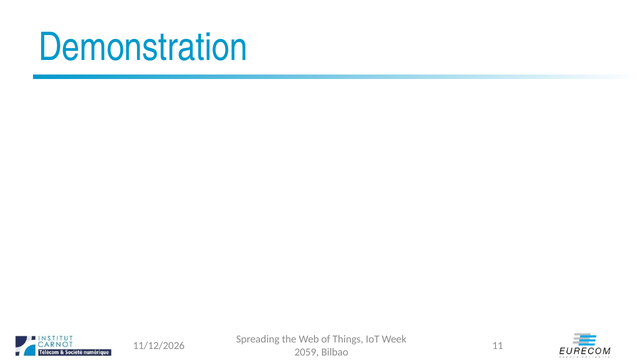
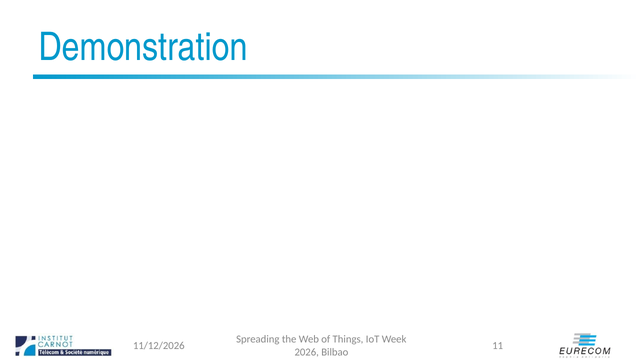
2059: 2059 -> 2026
